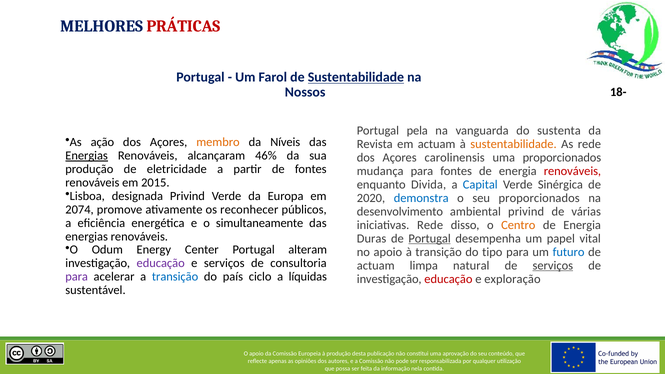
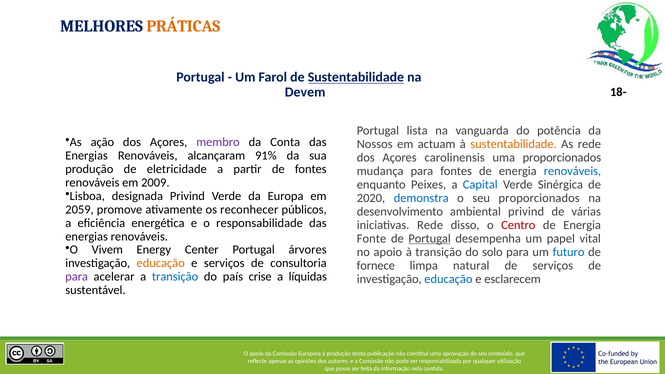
PRÁTICAS colour: red -> orange
Nossos: Nossos -> Devem
pela: pela -> lista
sustenta: sustenta -> potência
membro colour: orange -> purple
Níveis: Níveis -> Conta
Revista: Revista -> Nossos
Energias at (87, 156) underline: present -> none
46%: 46% -> 91%
renováveis at (572, 171) colour: red -> blue
2015: 2015 -> 2009
Divida: Divida -> Peixes
2074: 2074 -> 2059
simultaneamente: simultaneamente -> responsabilidade
Centro colour: orange -> red
Duras: Duras -> Fonte
Odum: Odum -> Vivem
alteram: alteram -> árvores
tipo: tipo -> solo
educação at (161, 263) colour: purple -> orange
actuam at (376, 265): actuam -> fornece
serviços at (553, 265) underline: present -> none
ciclo: ciclo -> crise
educação at (448, 279) colour: red -> blue
exploração: exploração -> esclarecem
